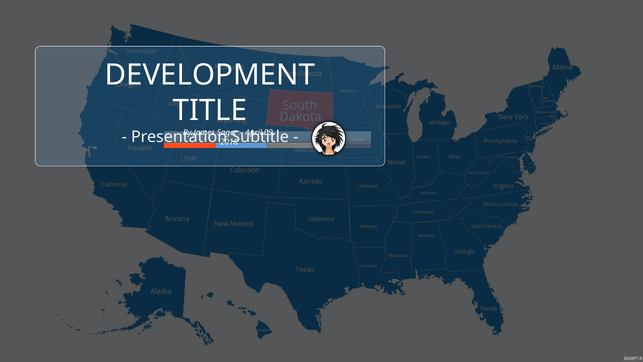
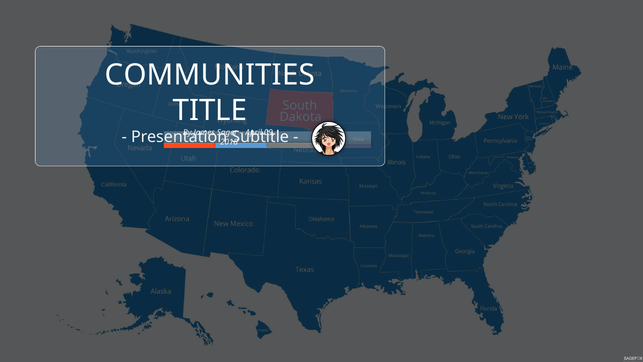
DEVELOPMENT: DEVELOPMENT -> COMMUNITIES
